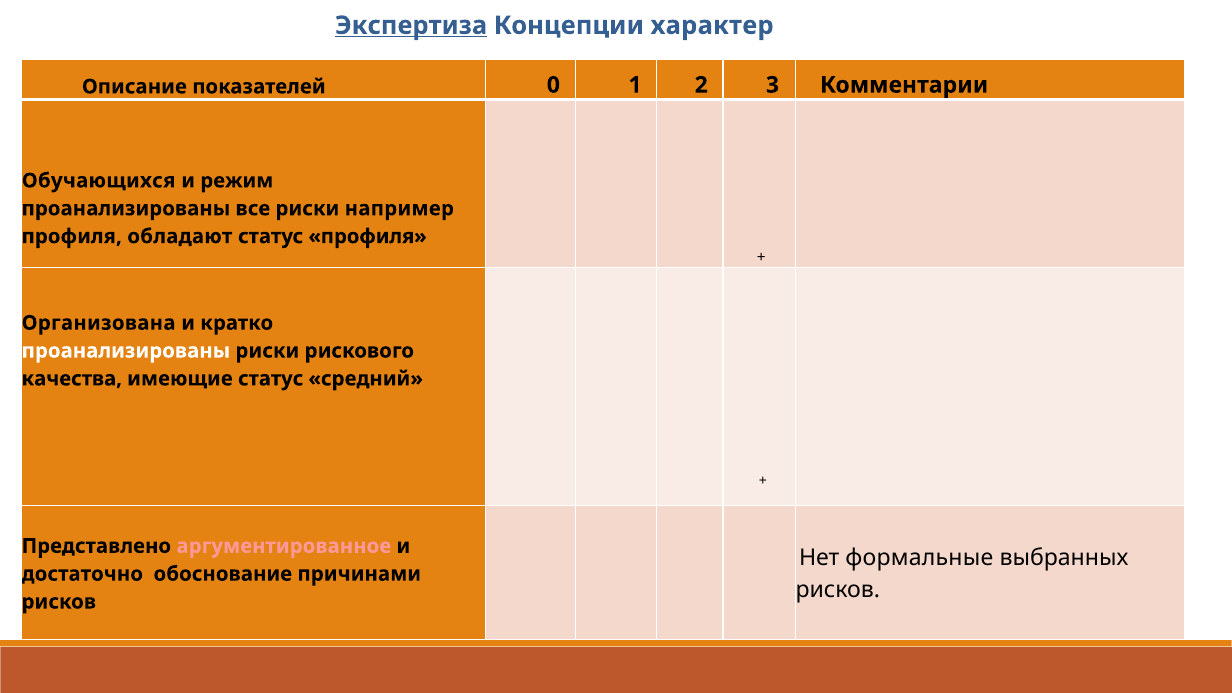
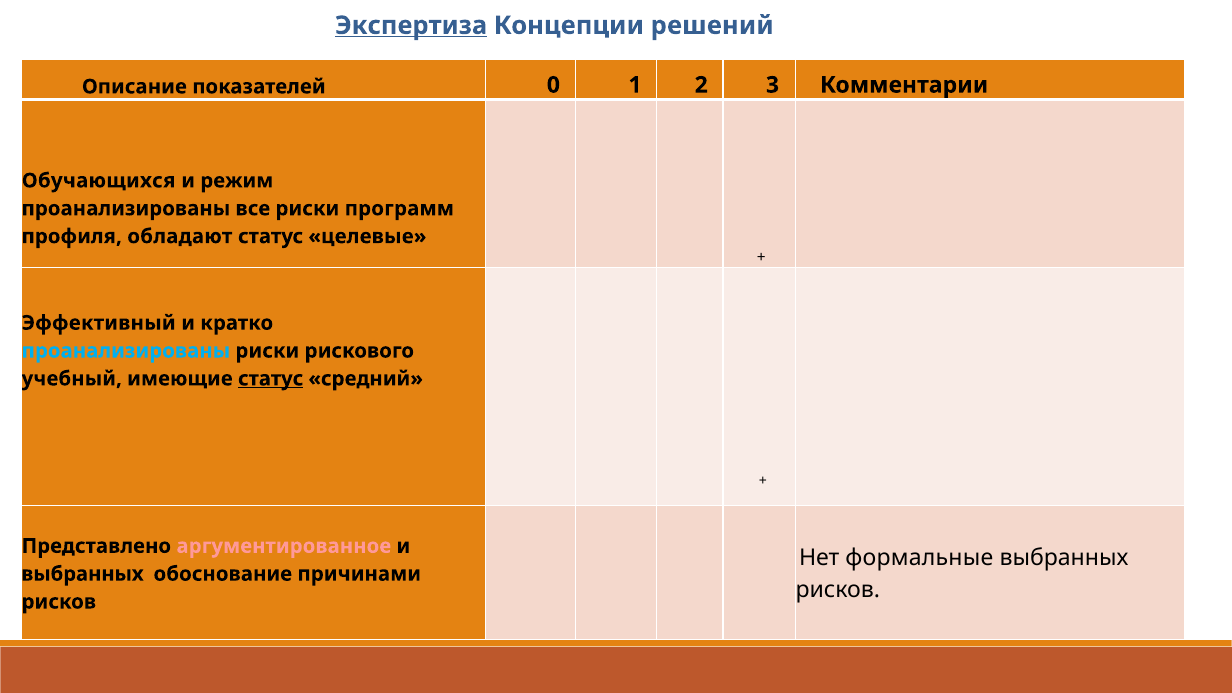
характер: характер -> решений
например: например -> программ
статус профиля: профиля -> целевые
Организована: Организована -> Эффективный
проанализированы at (126, 351) colour: white -> light blue
качества: качества -> учебный
статус at (271, 379) underline: none -> present
достаточно at (82, 574): достаточно -> выбранных
